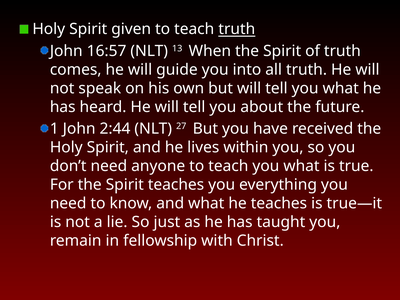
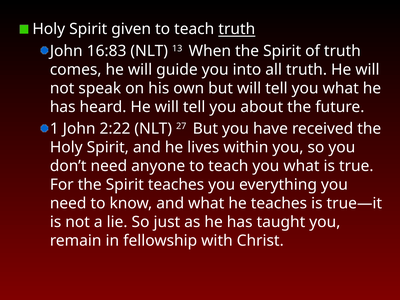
16:57: 16:57 -> 16:83
2:44: 2:44 -> 2:22
